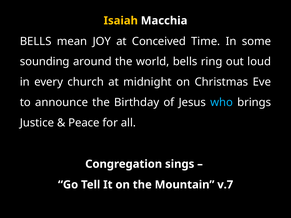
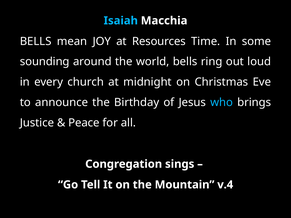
Isaiah colour: yellow -> light blue
Conceived: Conceived -> Resources
v.7: v.7 -> v.4
